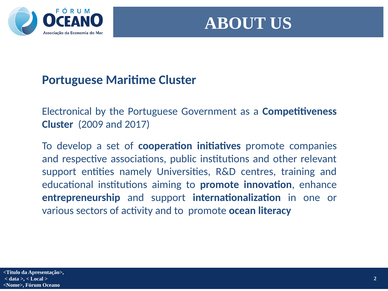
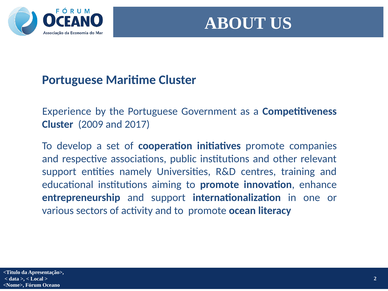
Electronical: Electronical -> Experience
